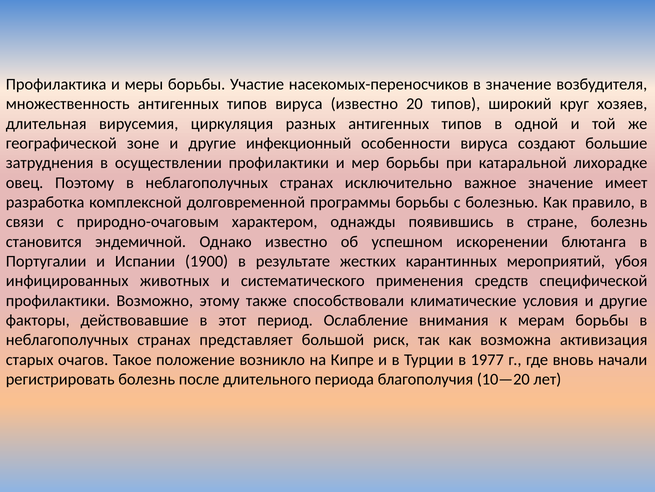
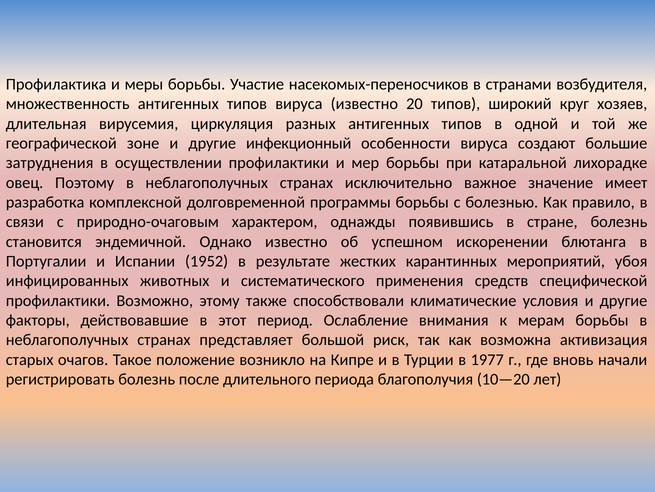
в значение: значение -> странами
1900: 1900 -> 1952
